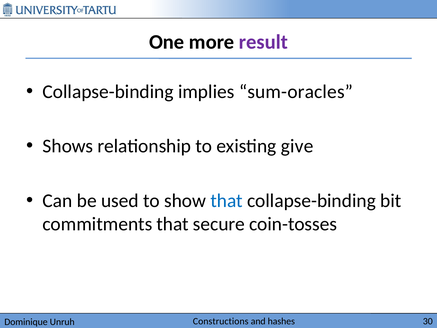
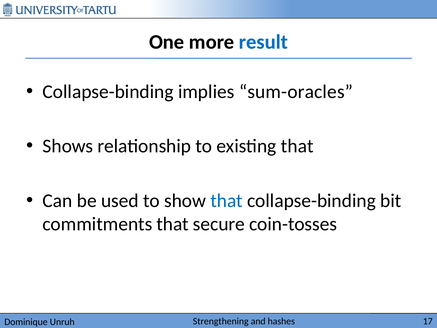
result colour: purple -> blue
existing give: give -> that
Constructions: Constructions -> Strengthening
30: 30 -> 17
